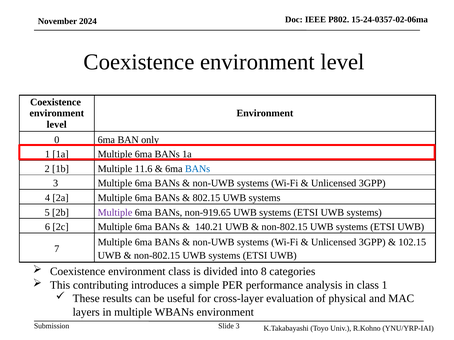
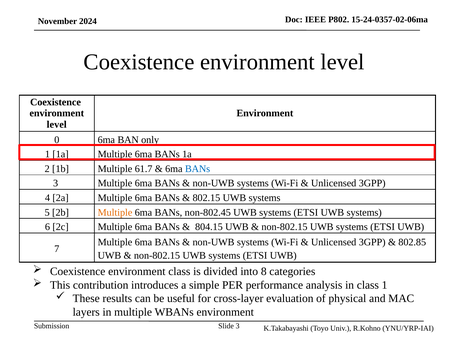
11.6: 11.6 -> 61.7
Multiple at (115, 213) colour: purple -> orange
non-919.65: non-919.65 -> non-802.45
140.21: 140.21 -> 804.15
102.15: 102.15 -> 802.85
contributing: contributing -> contribution
